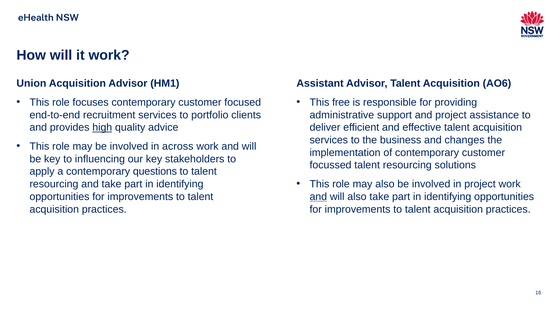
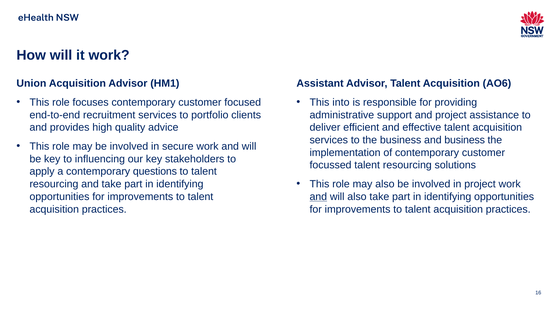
free: free -> into
high underline: present -> none
and changes: changes -> business
across: across -> secure
